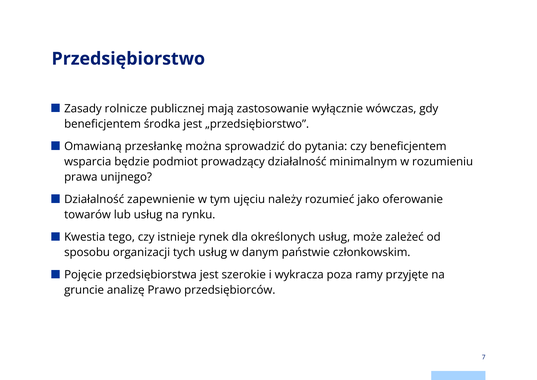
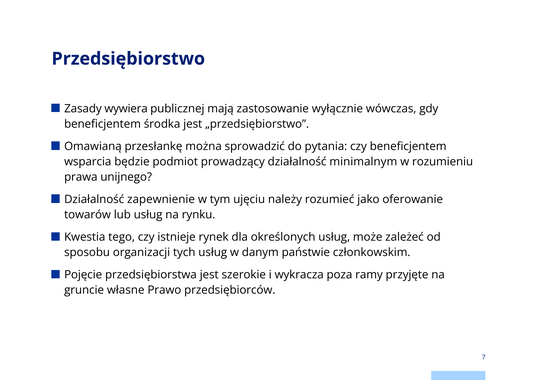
rolnicze: rolnicze -> wywiera
analizę: analizę -> własne
